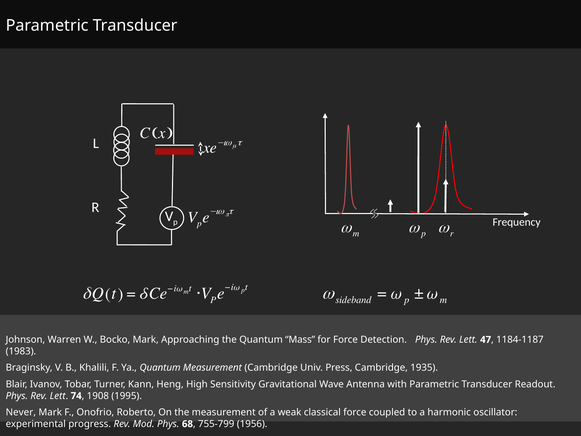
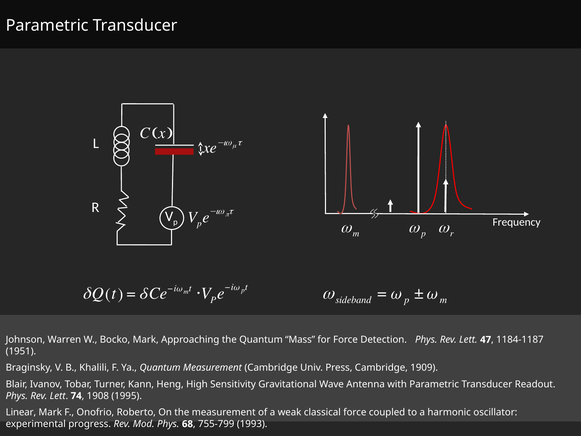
1983: 1983 -> 1951
1935: 1935 -> 1909
Never: Never -> Linear
1956: 1956 -> 1993
